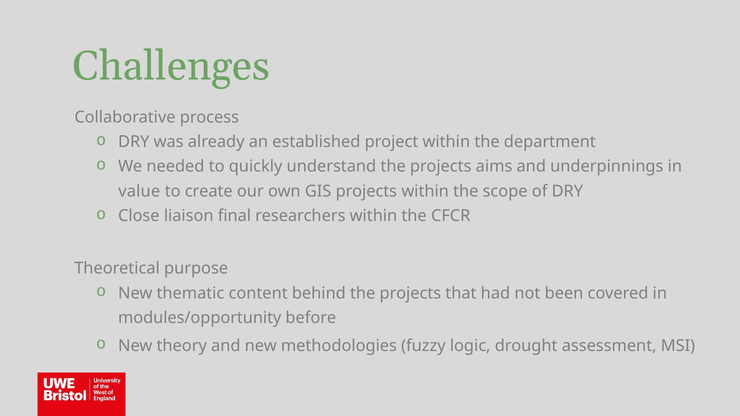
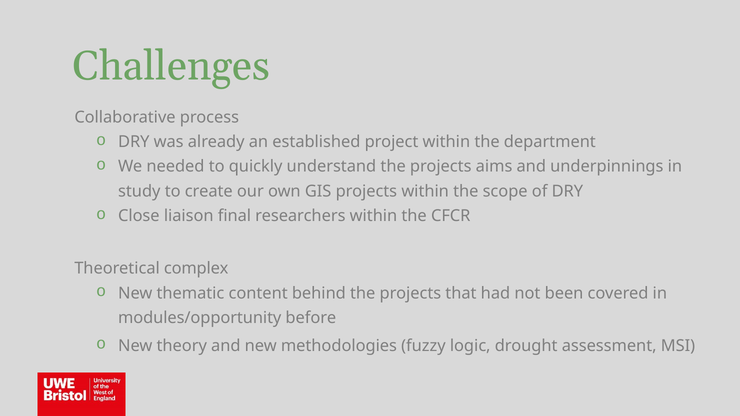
value: value -> study
purpose: purpose -> complex
